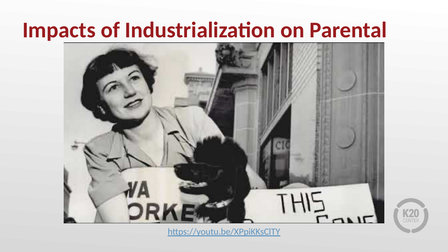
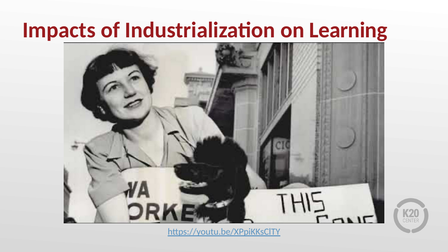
Parental: Parental -> Learning
